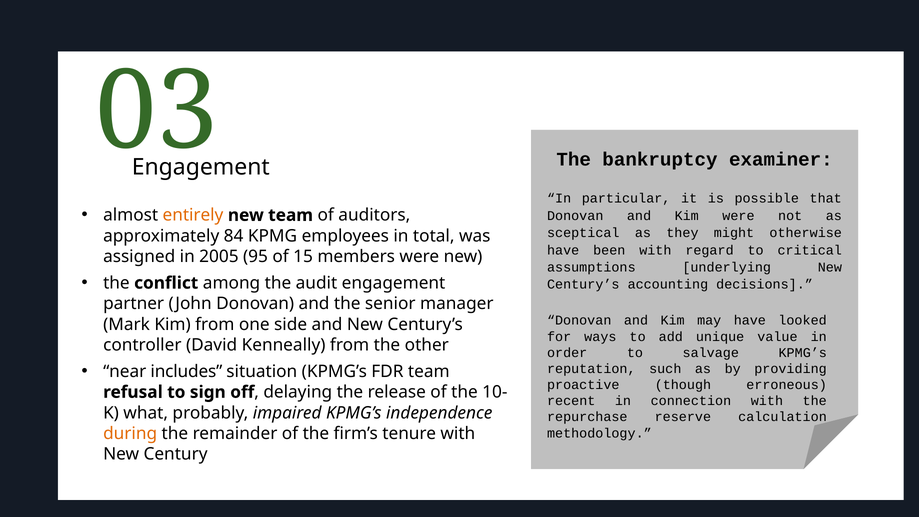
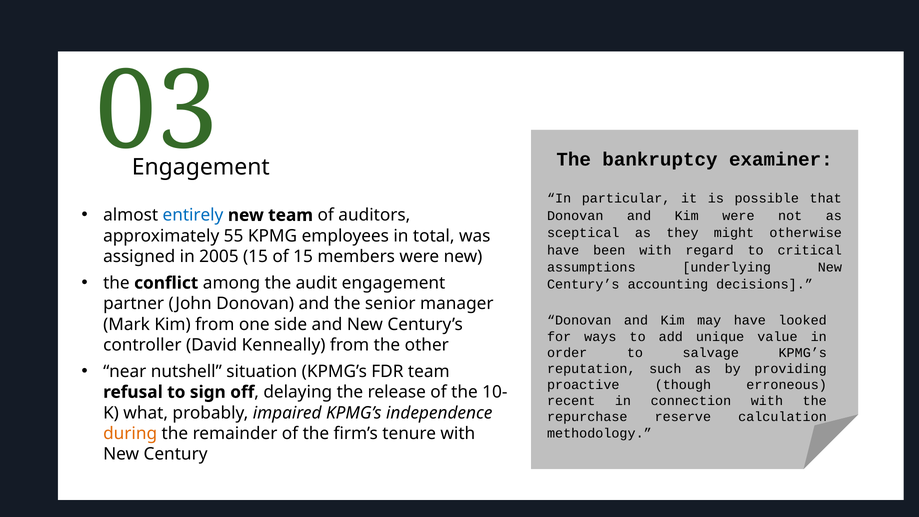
entirely colour: orange -> blue
84: 84 -> 55
2005 95: 95 -> 15
includes: includes -> nutshell
